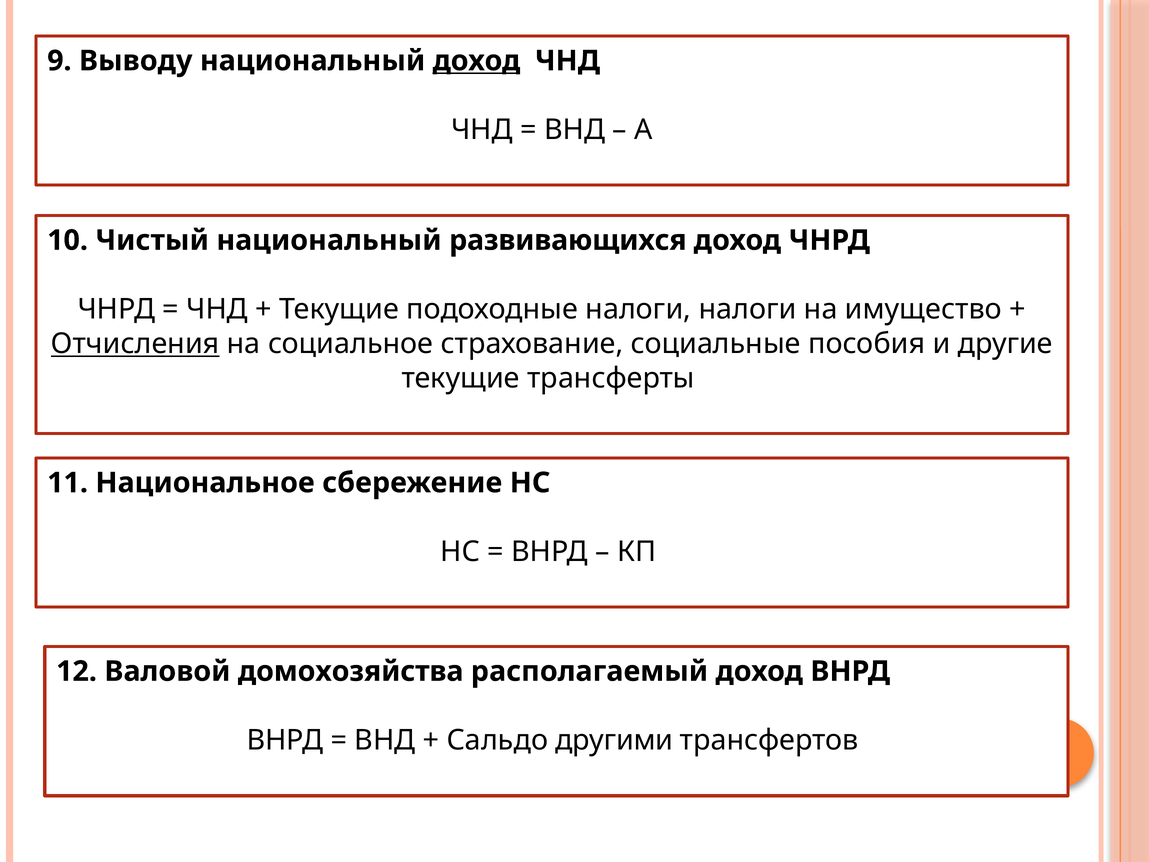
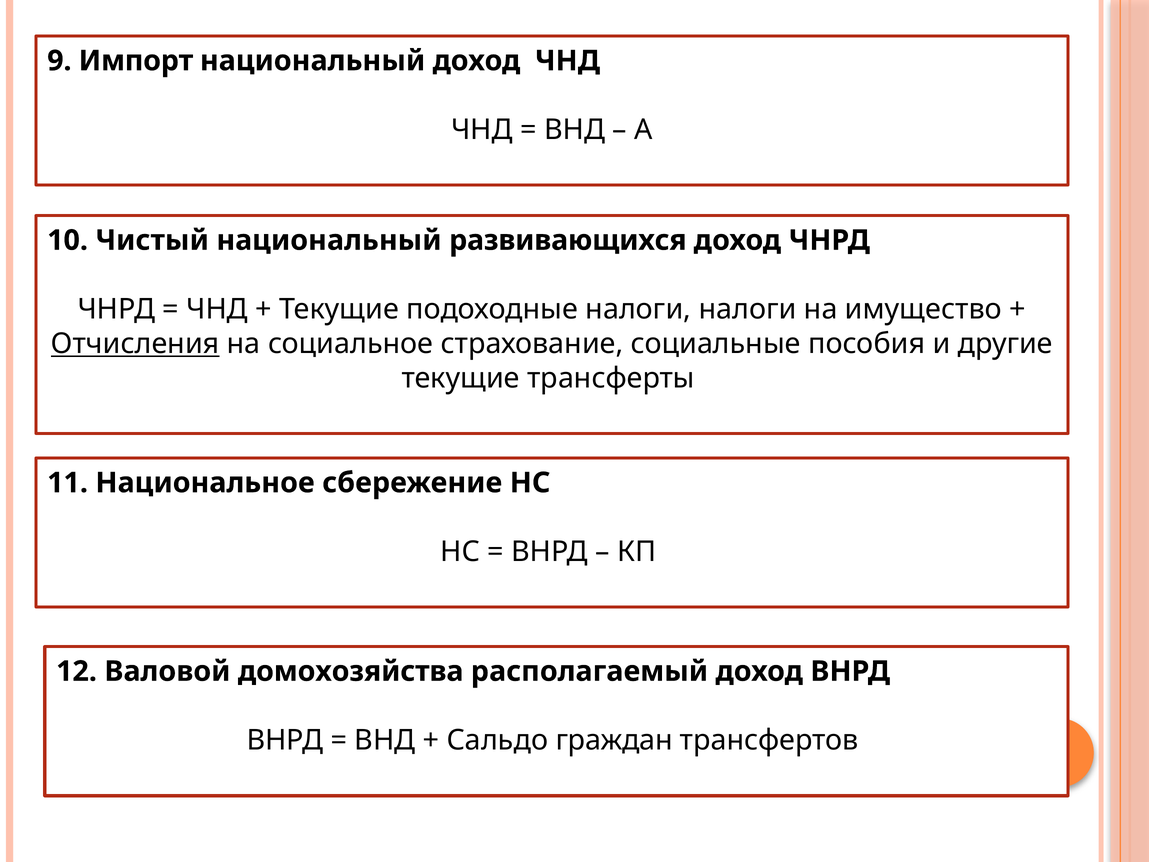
Выводу: Выводу -> Импорт
доход at (477, 61) underline: present -> none
другими: другими -> граждан
